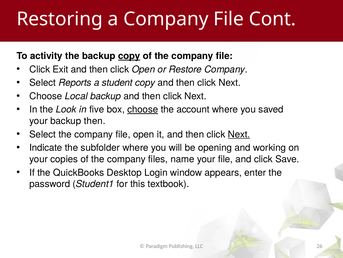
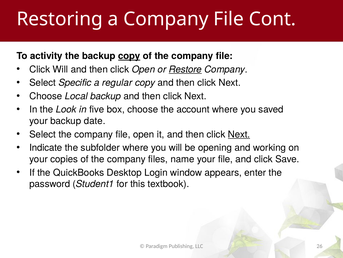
Click Exit: Exit -> Will
Restore underline: none -> present
Reports: Reports -> Specific
student: student -> regular
choose at (143, 109) underline: present -> none
backup then: then -> date
